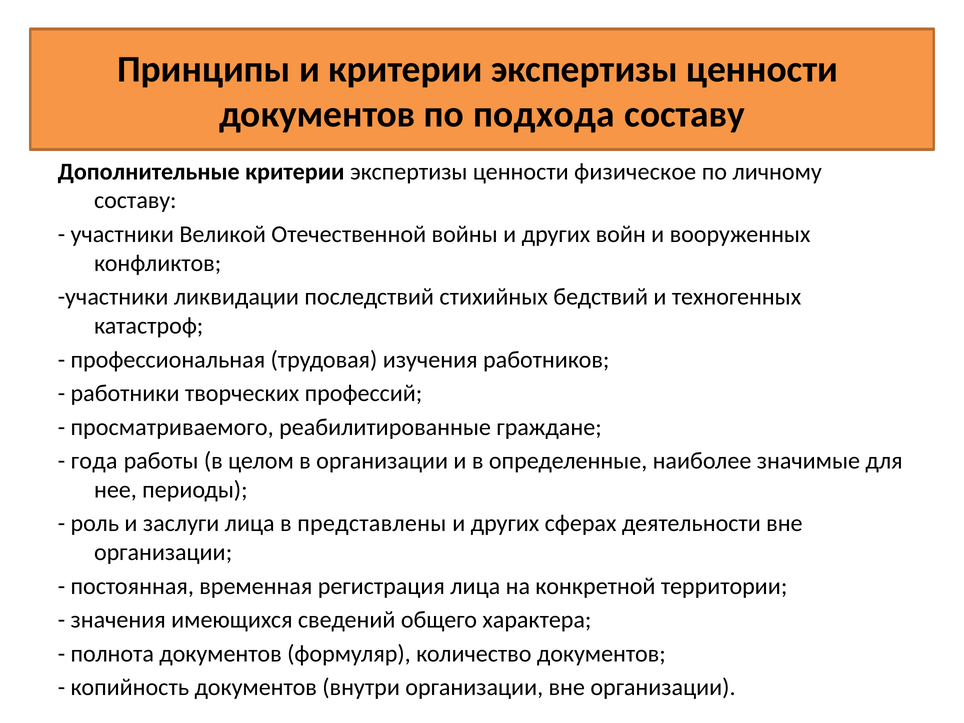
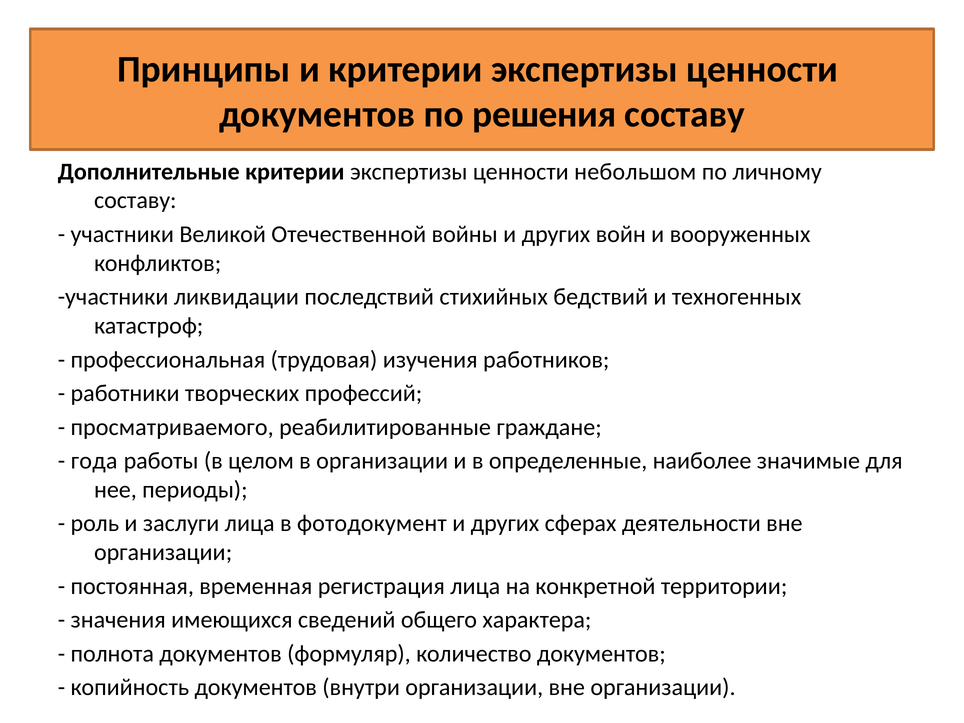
подхода: подхода -> решения
физическое: физическое -> небольшом
представлены: представлены -> фотодокумент
